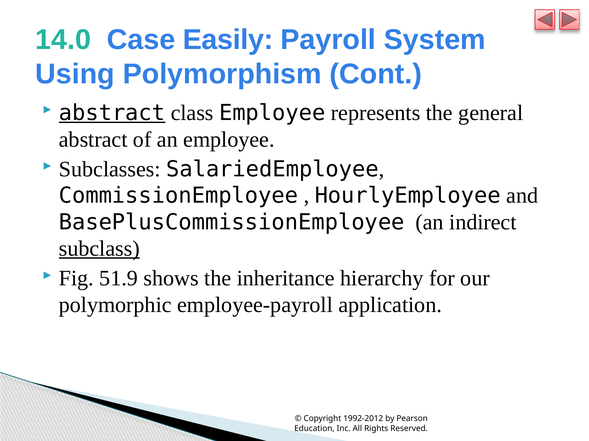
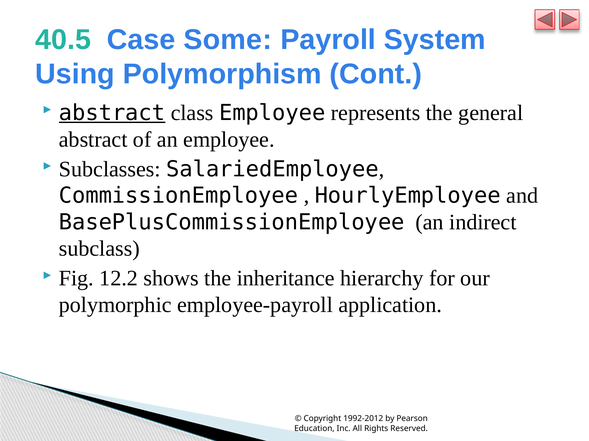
14.0: 14.0 -> 40.5
Easily: Easily -> Some
subclass underline: present -> none
51.9: 51.9 -> 12.2
